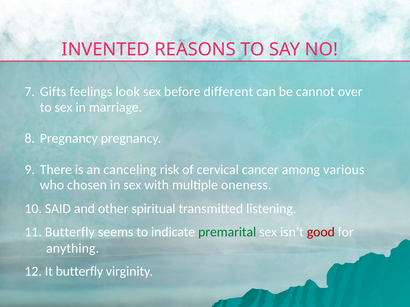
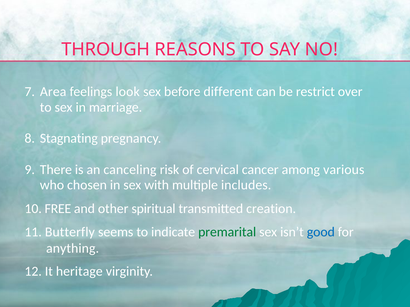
INVENTED: INVENTED -> THROUGH
Gifts: Gifts -> Area
cannot: cannot -> restrict
Pregnancy at (69, 139): Pregnancy -> Stagnating
oneness: oneness -> includes
SAID: SAID -> FREE
listening: listening -> creation
good colour: red -> blue
It butterfly: butterfly -> heritage
